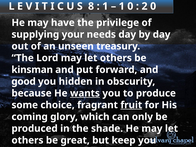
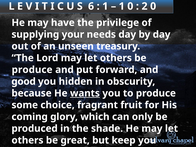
8: 8 -> 6
kinsman at (32, 70): kinsman -> produce
fruit underline: present -> none
